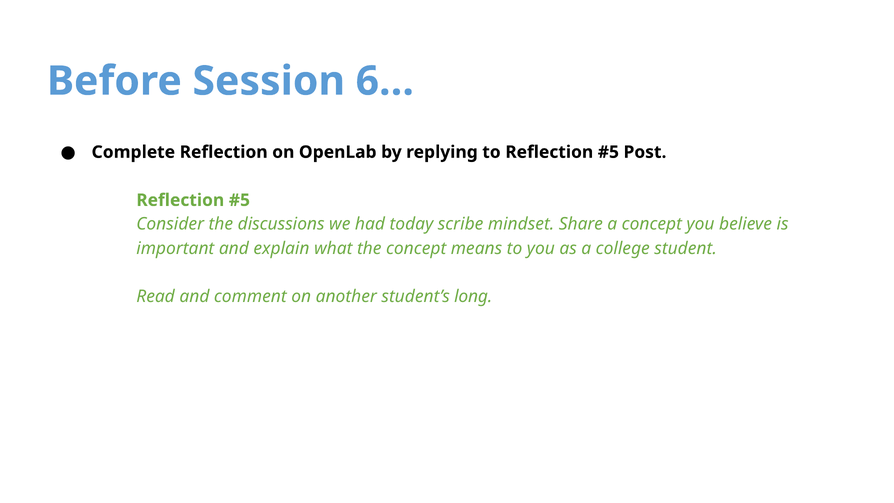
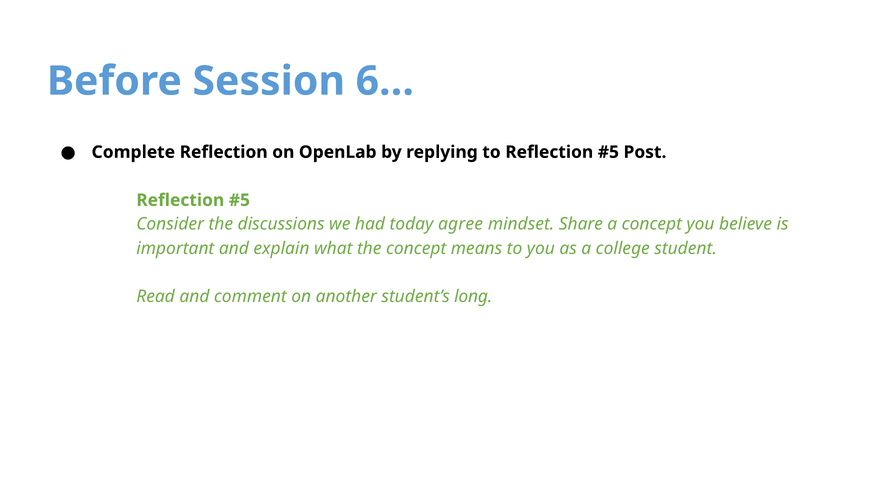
scribe: scribe -> agree
